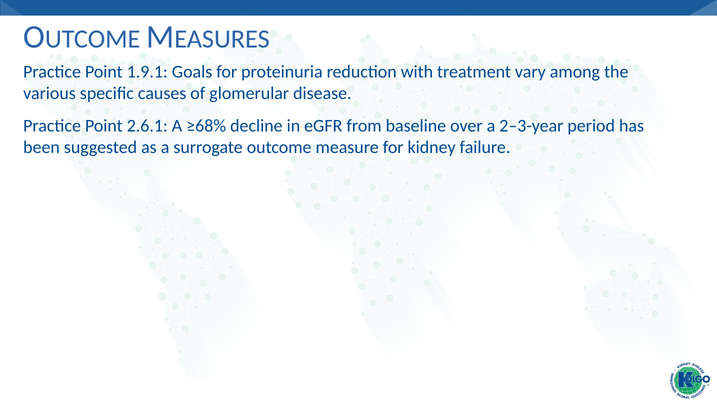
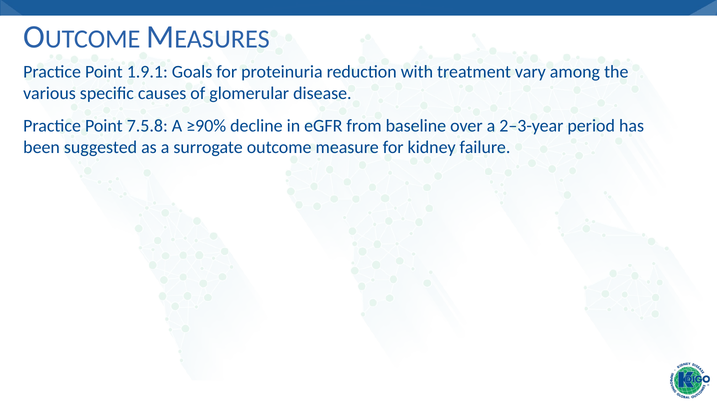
2.6.1: 2.6.1 -> 7.5.8
≥68%: ≥68% -> ≥90%
